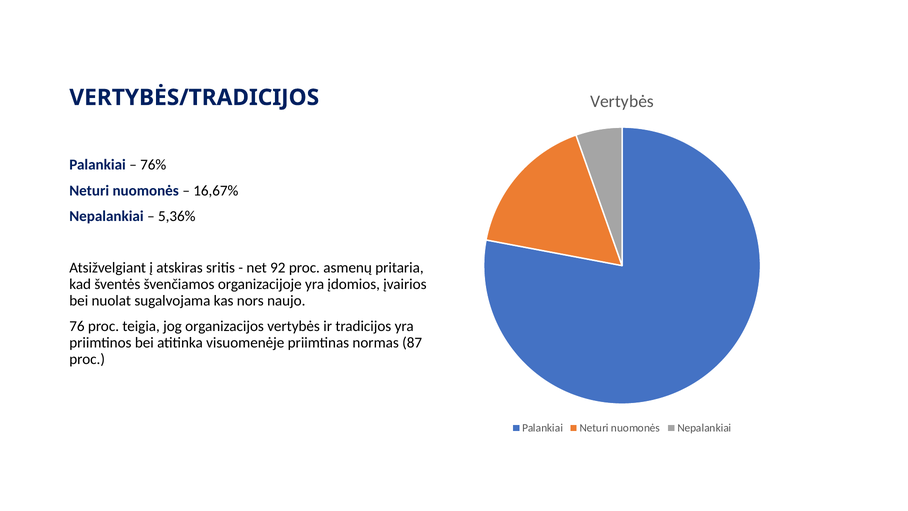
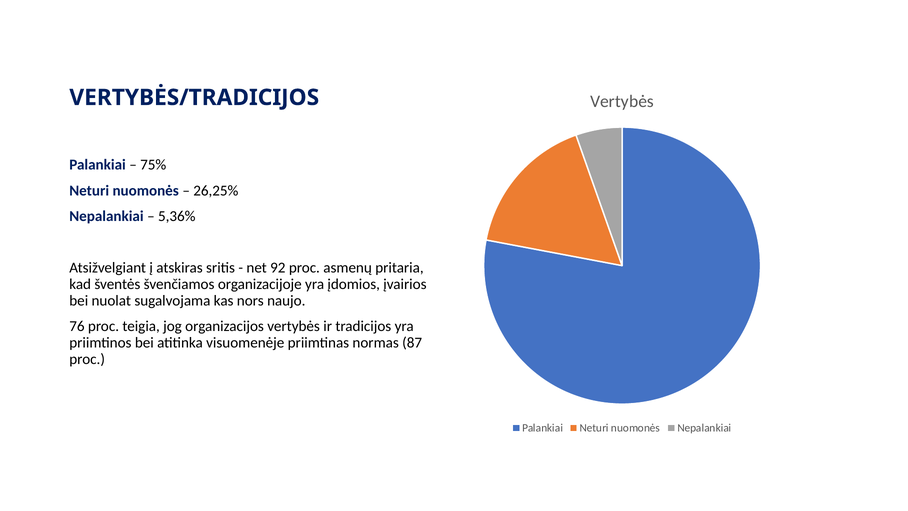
76%: 76% -> 75%
16,67%: 16,67% -> 26,25%
